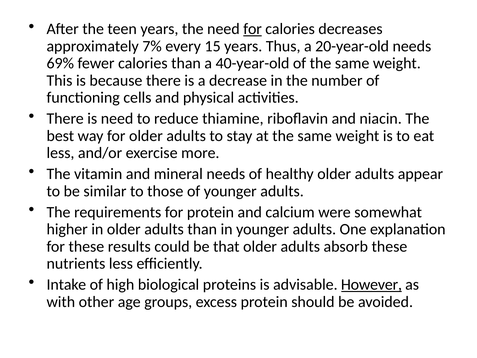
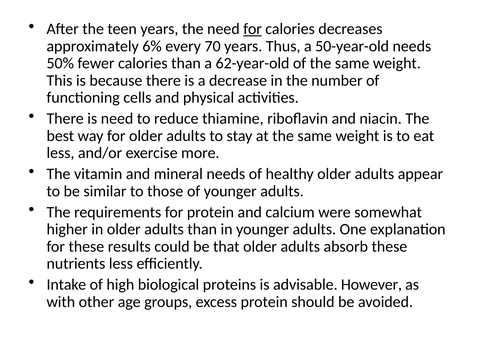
7%: 7% -> 6%
15: 15 -> 70
20-year-old: 20-year-old -> 50-year-old
69%: 69% -> 50%
40-year-old: 40-year-old -> 62-year-old
However underline: present -> none
